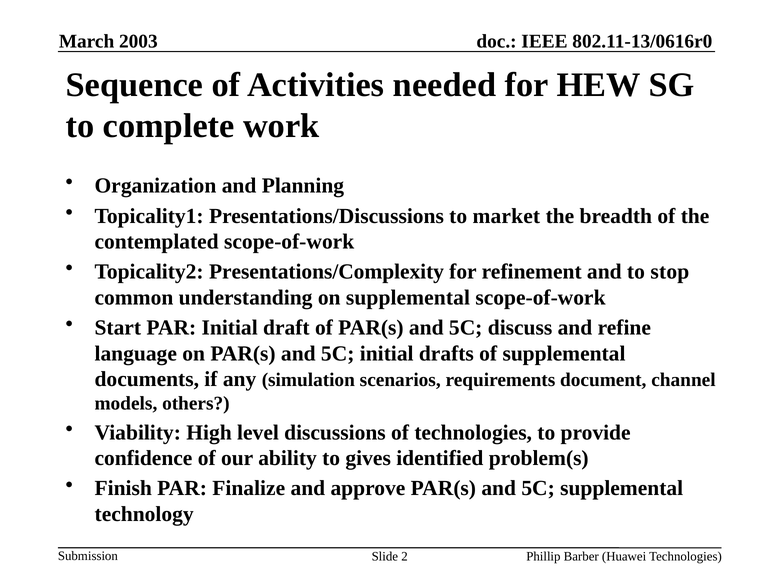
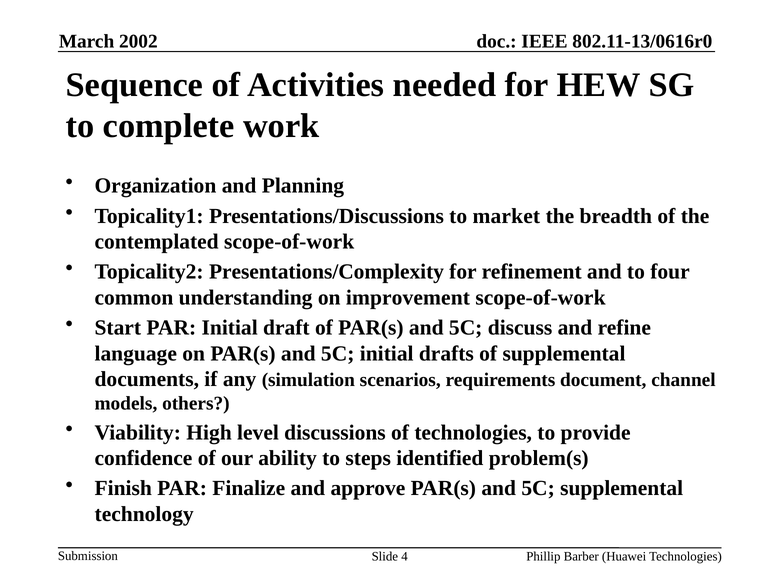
2003: 2003 -> 2002
stop: stop -> four
on supplemental: supplemental -> improvement
gives: gives -> steps
2: 2 -> 4
